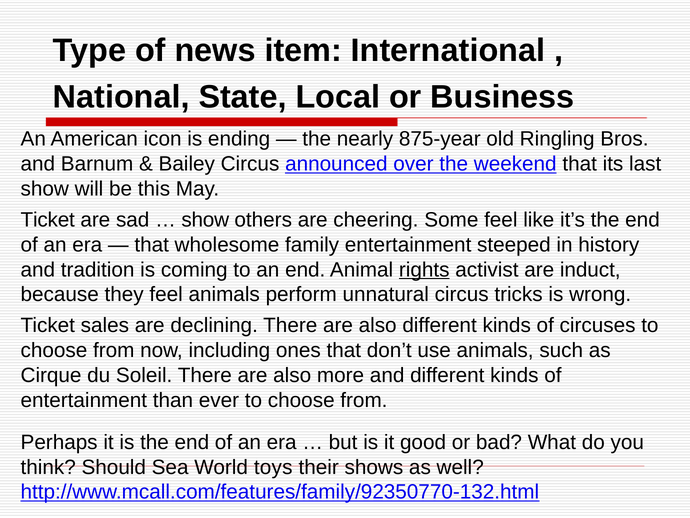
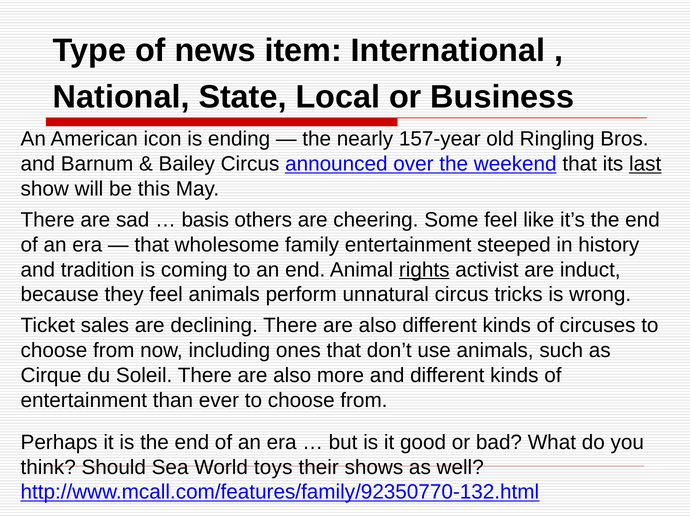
875-year: 875-year -> 157-year
last underline: none -> present
Ticket at (48, 220): Ticket -> There
show at (205, 220): show -> basis
